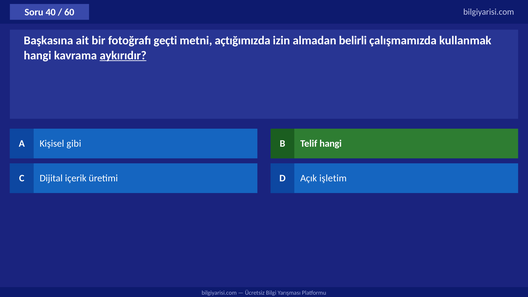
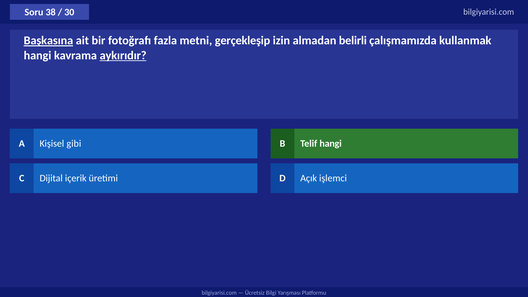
40: 40 -> 38
60: 60 -> 30
Başkasına underline: none -> present
geçti: geçti -> fazla
açtığımızda: açtığımızda -> gerçekleşip
işletim: işletim -> işlemci
